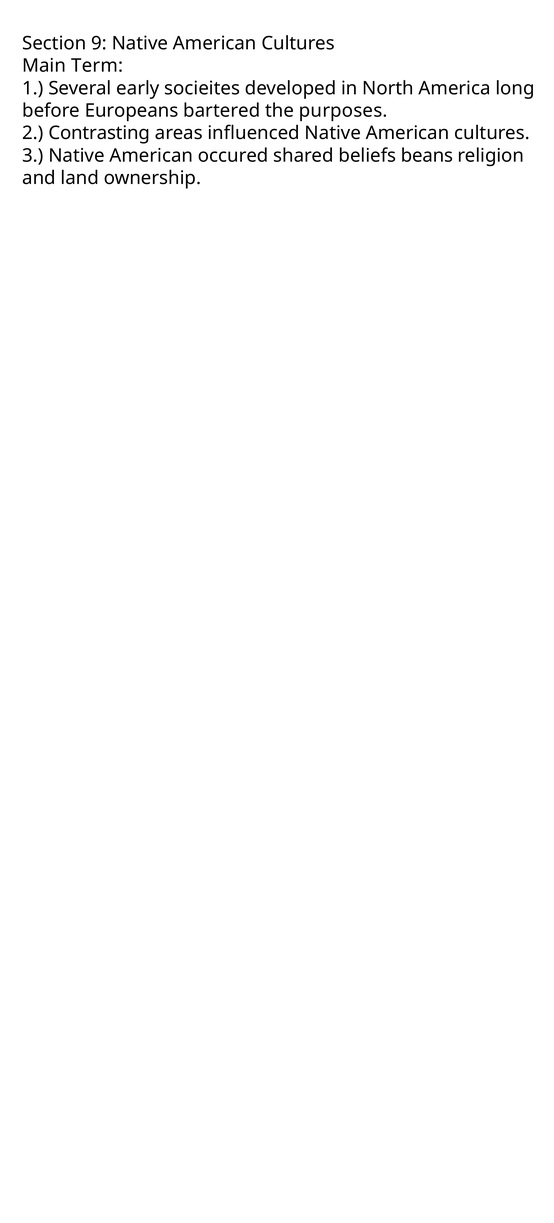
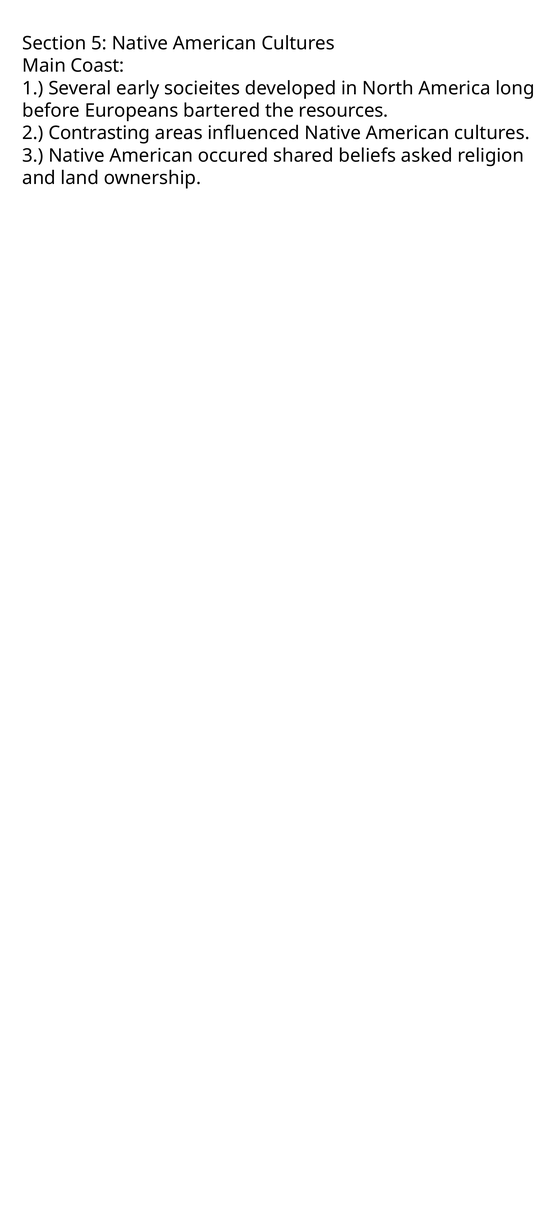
9: 9 -> 5
Term: Term -> Coast
purposes: purposes -> resources
beans: beans -> asked
